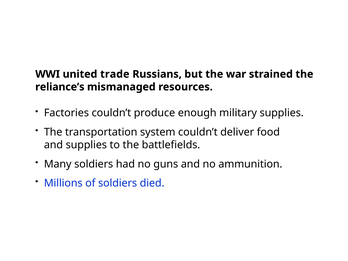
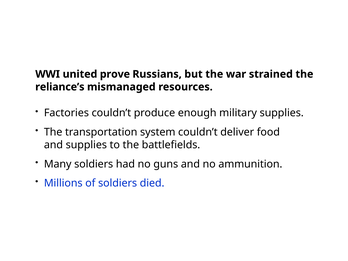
trade: trade -> prove
